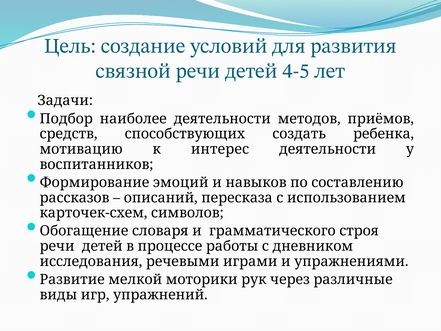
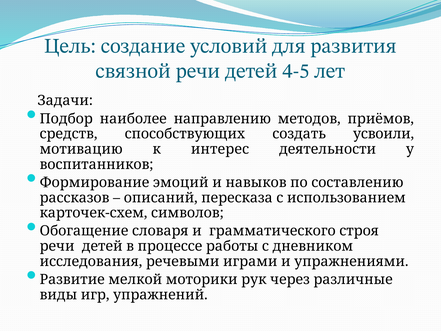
наиболее деятельности: деятельности -> направлению
ребенка: ребенка -> усвоили
